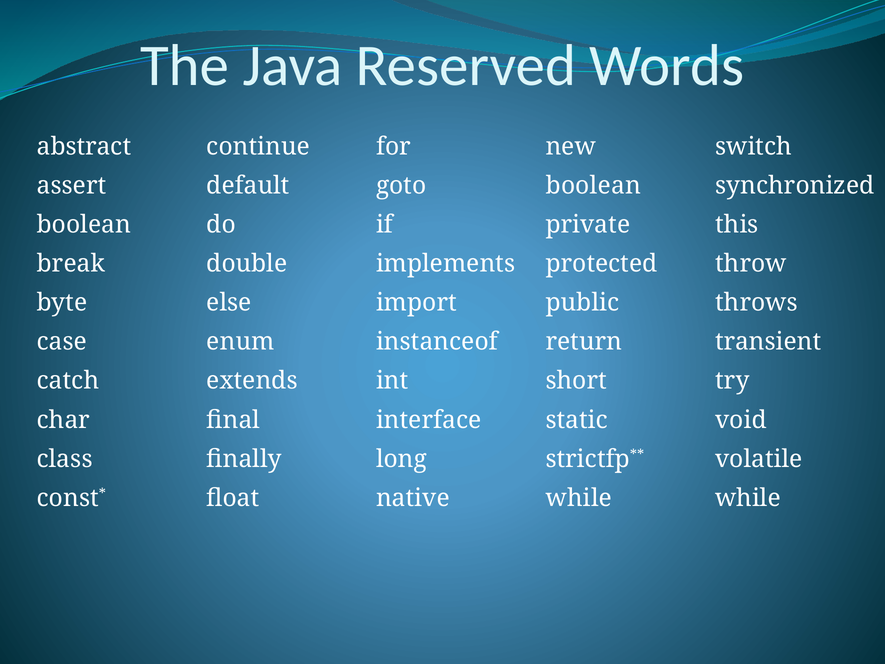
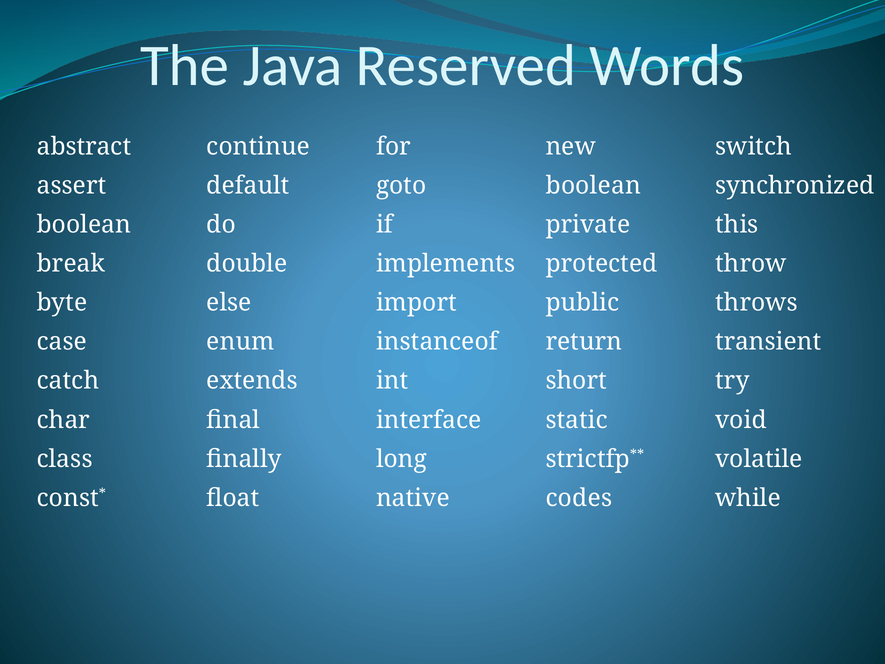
native while: while -> codes
